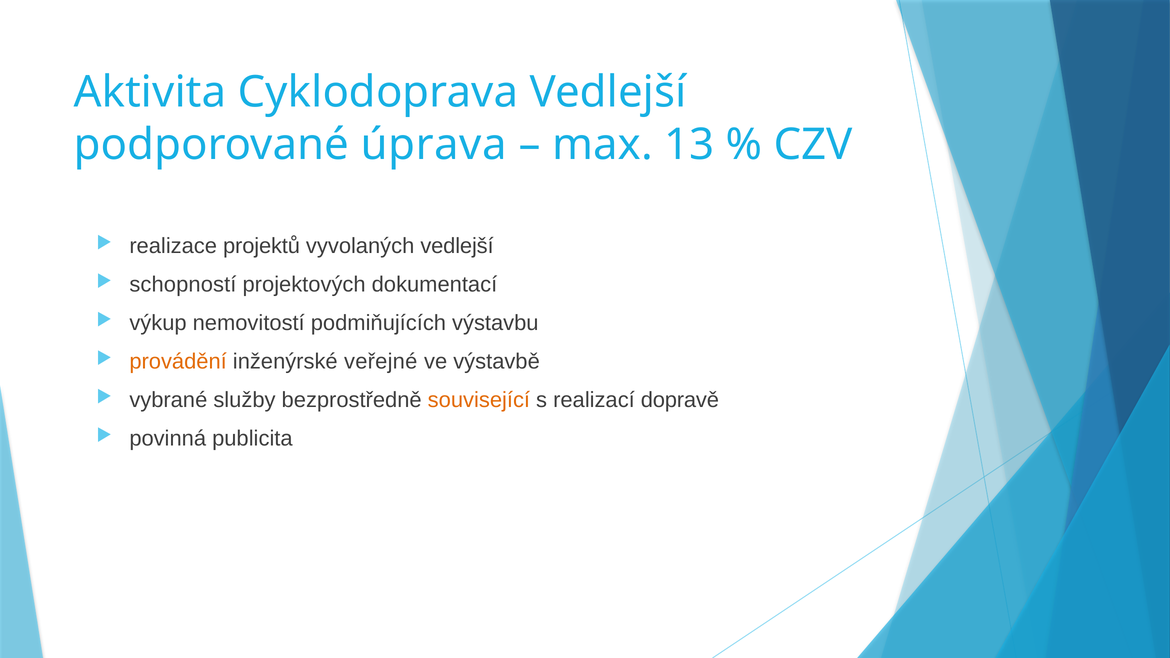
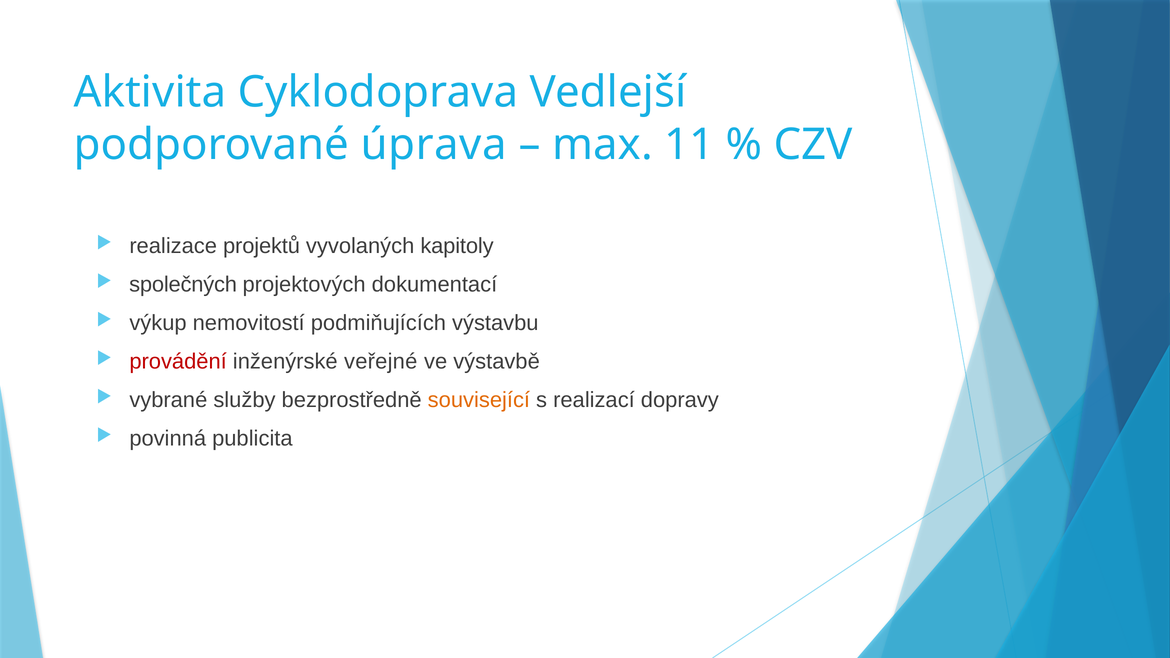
13: 13 -> 11
vyvolaných vedlejší: vedlejší -> kapitoly
schopností: schopností -> společných
provádění colour: orange -> red
dopravě: dopravě -> dopravy
